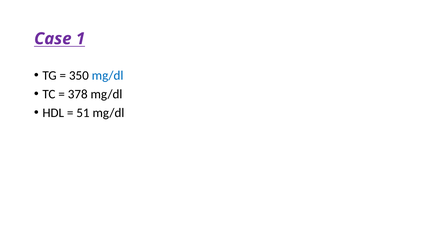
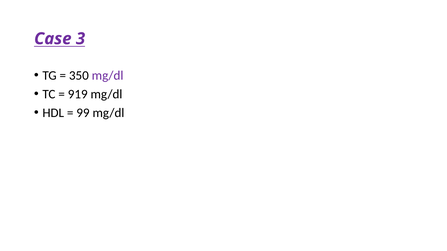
1: 1 -> 3
mg/dl at (108, 76) colour: blue -> purple
378: 378 -> 919
51: 51 -> 99
